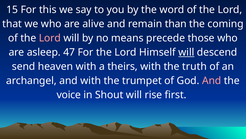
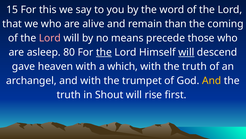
47: 47 -> 80
the at (104, 52) underline: none -> present
send: send -> gave
theirs: theirs -> which
And at (212, 80) colour: pink -> yellow
voice at (69, 94): voice -> truth
